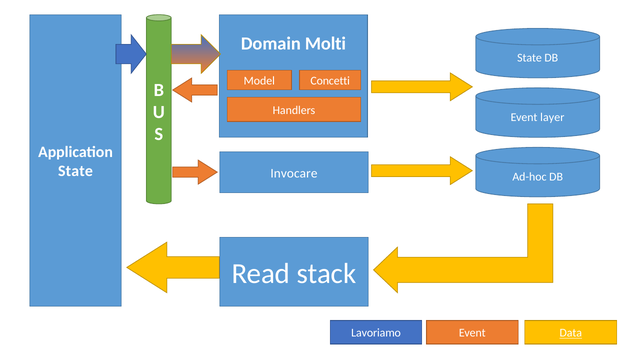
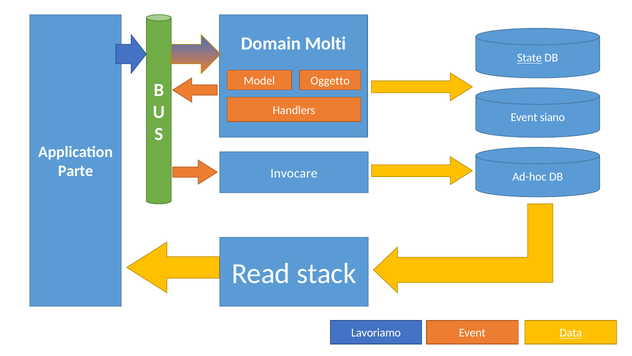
State at (530, 58) underline: none -> present
Concetti: Concetti -> Oggetto
layer: layer -> siano
State at (75, 171): State -> Parte
